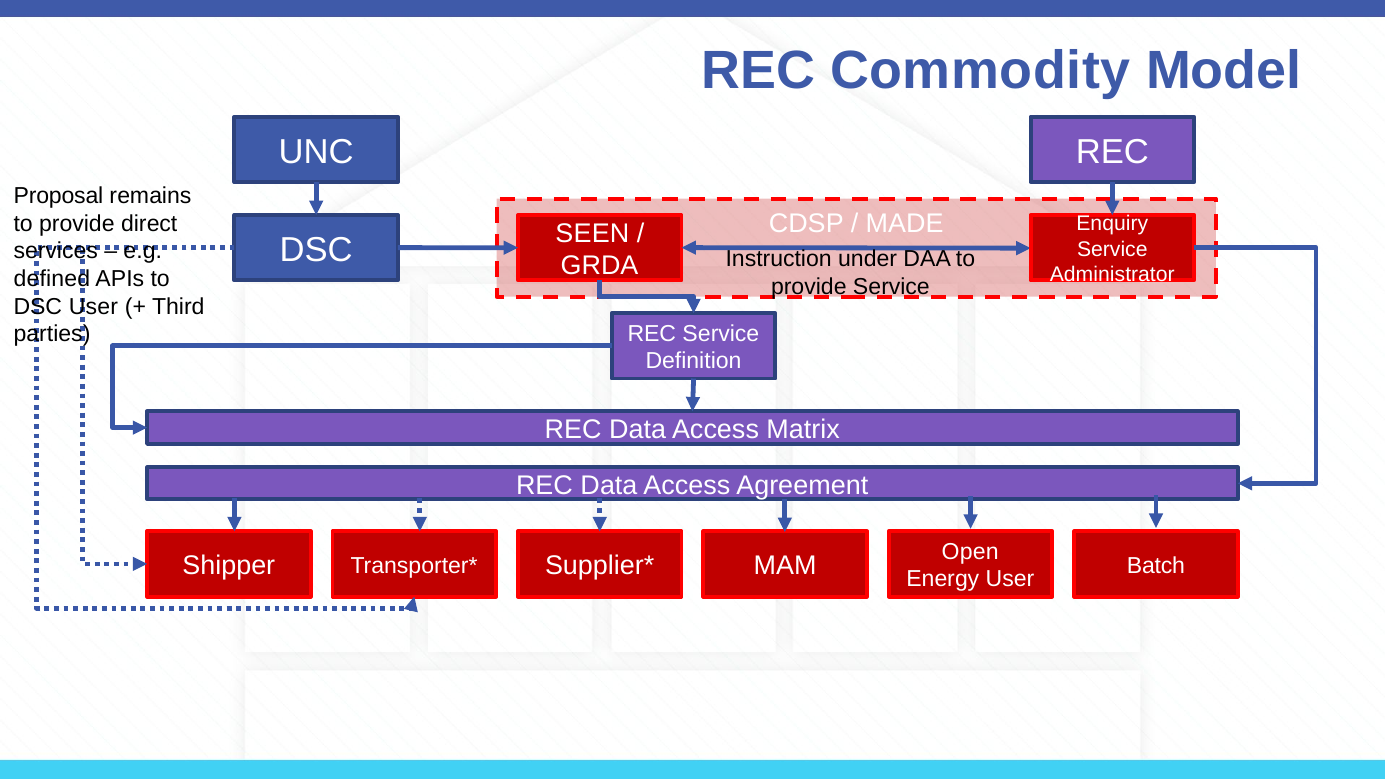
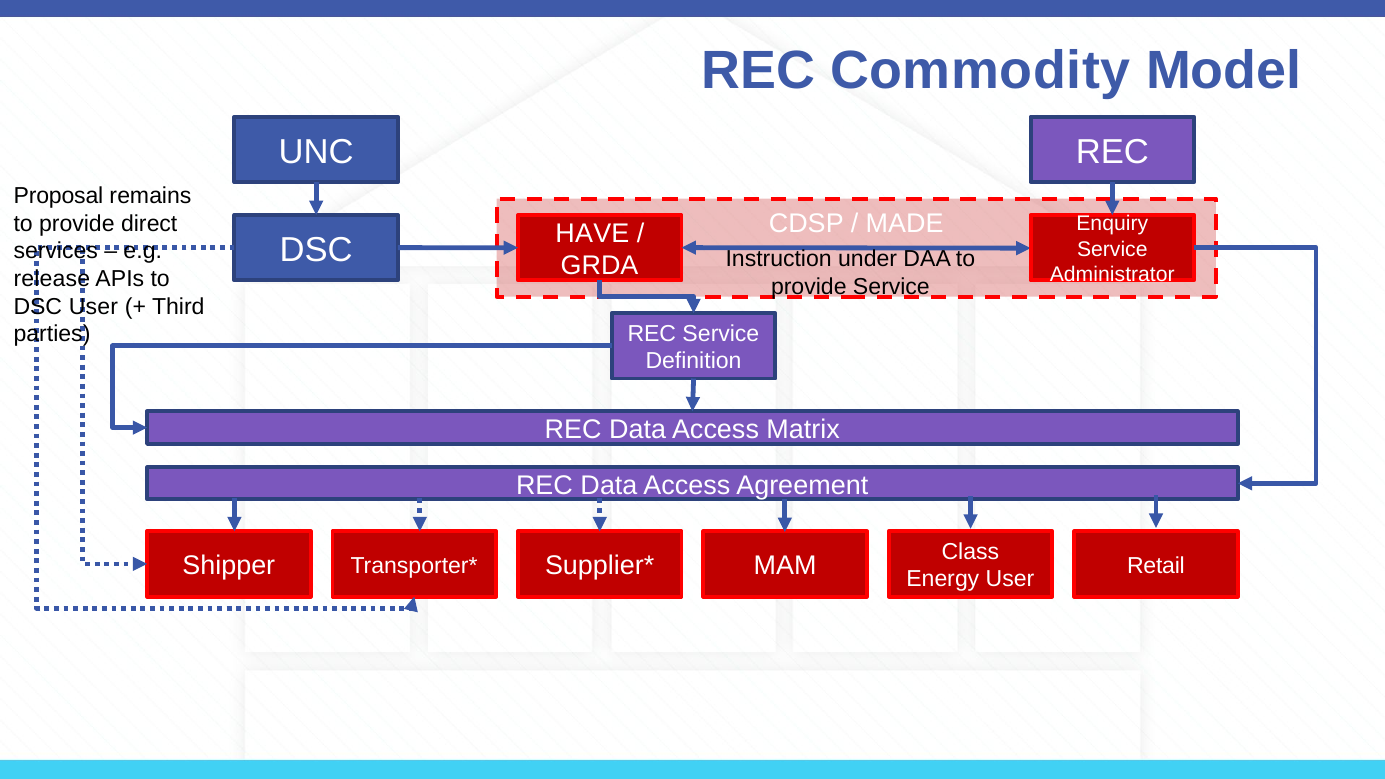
SEEN: SEEN -> HAVE
defined: defined -> release
Open: Open -> Class
Batch: Batch -> Retail
